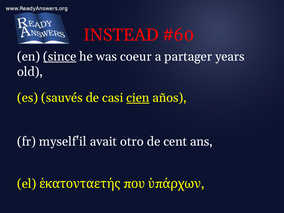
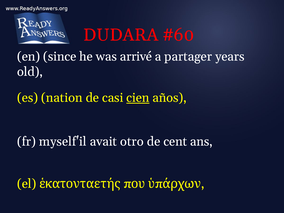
INSTEAD: INSTEAD -> DUDARA
since underline: present -> none
coeur: coeur -> arrivé
sauvés: sauvés -> nation
